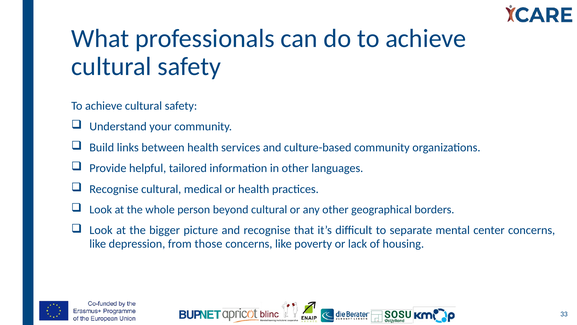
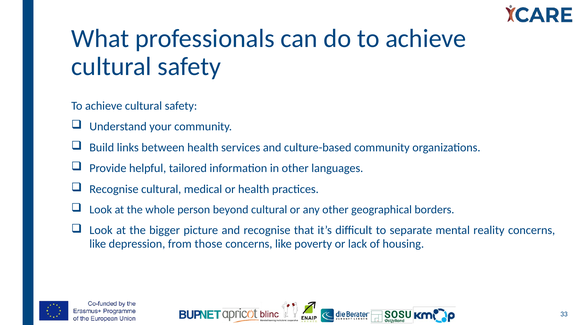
center: center -> reality
